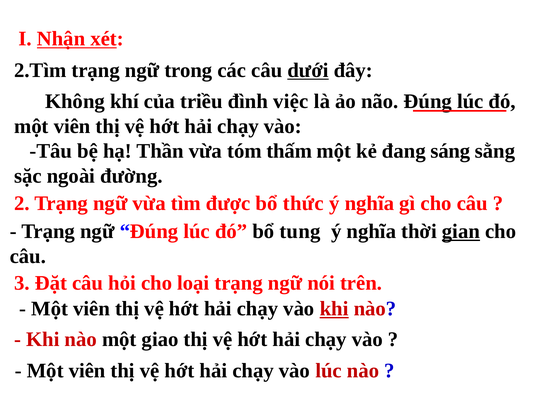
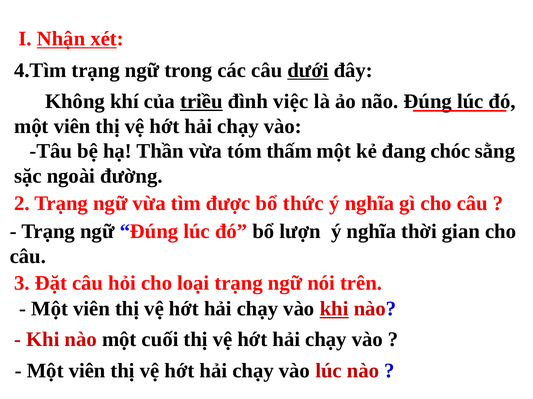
2.Tìm: 2.Tìm -> 4.Tìm
triều underline: none -> present
sáng: sáng -> chóc
tung: tung -> lượn
gian underline: present -> none
giao: giao -> cuối
